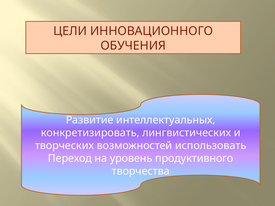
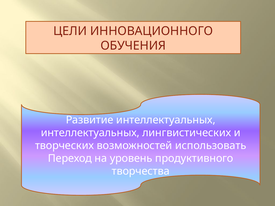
конкретизировать at (90, 133): конкретизировать -> интеллектуальных
